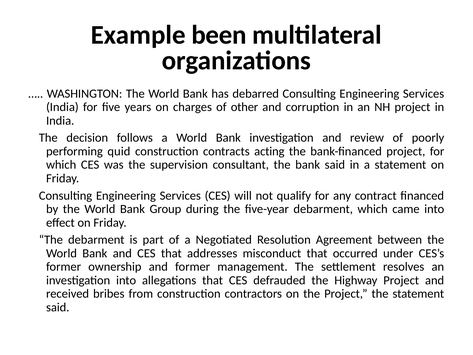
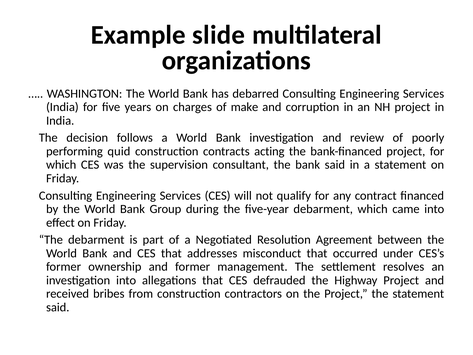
been: been -> slide
other: other -> make
